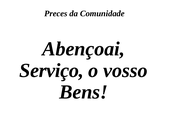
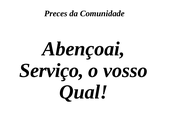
Bens: Bens -> Qual
